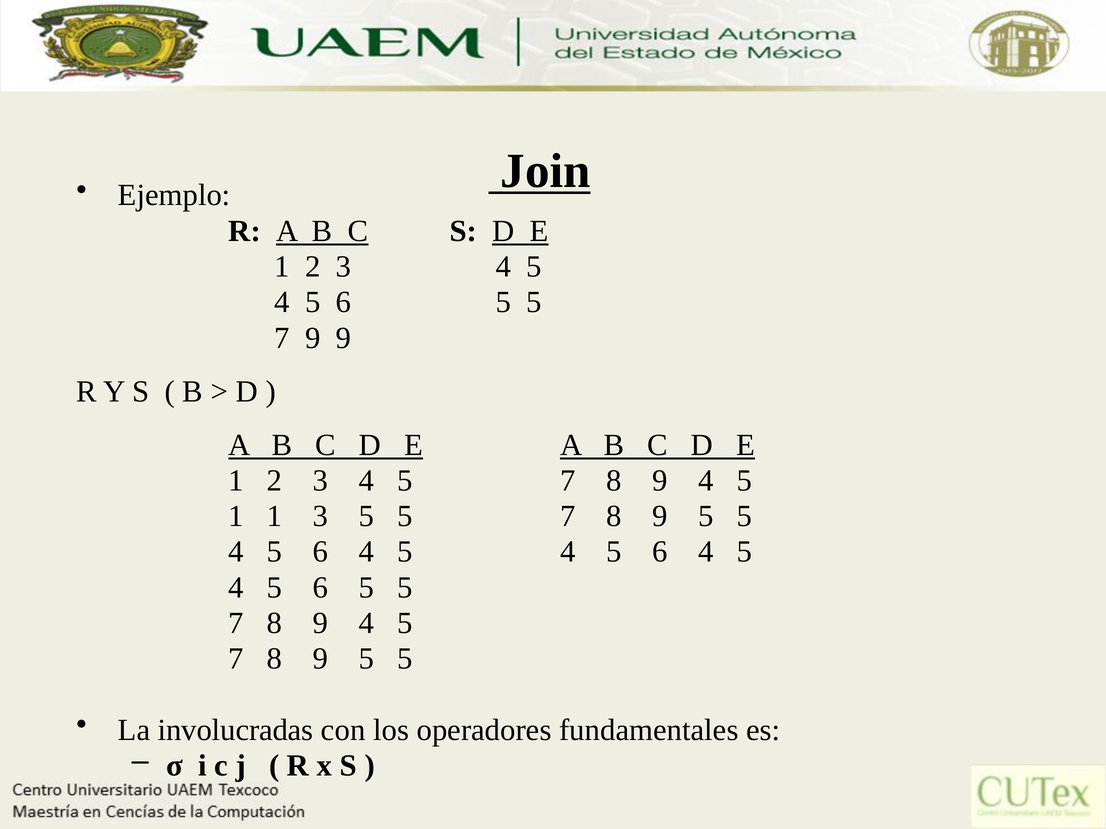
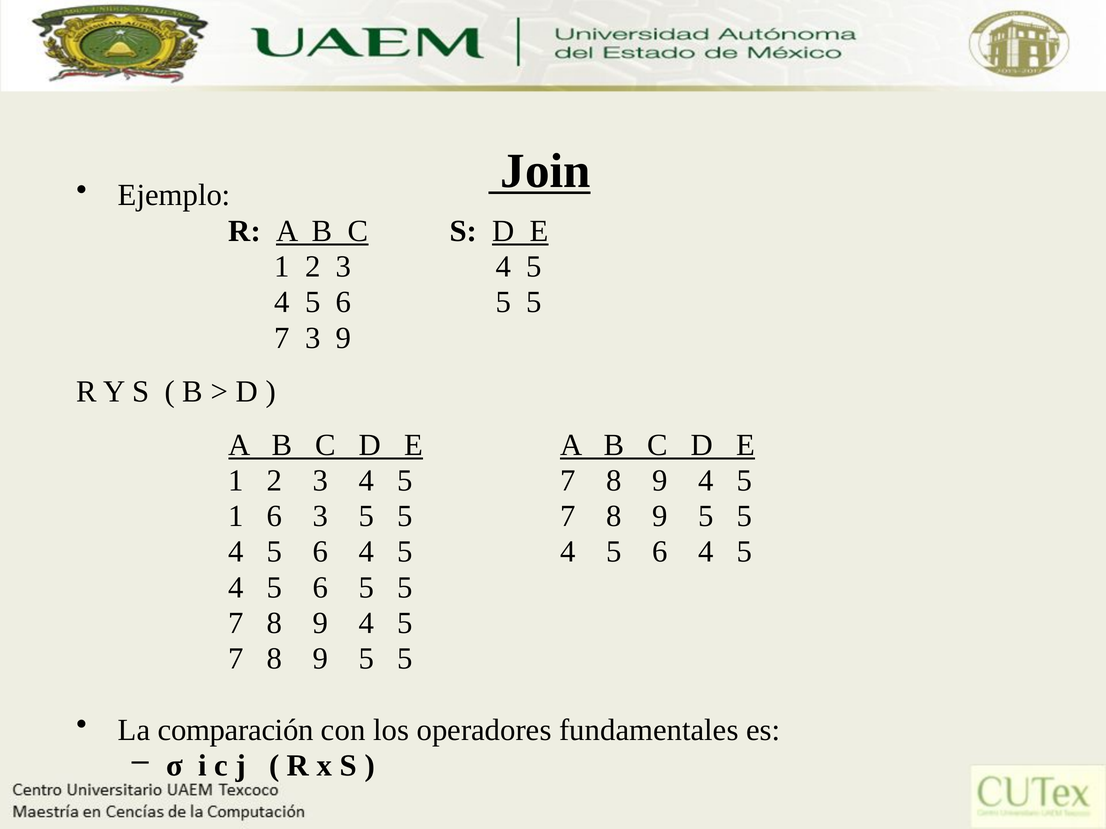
7 9: 9 -> 3
1 1: 1 -> 6
involucradas: involucradas -> comparación
